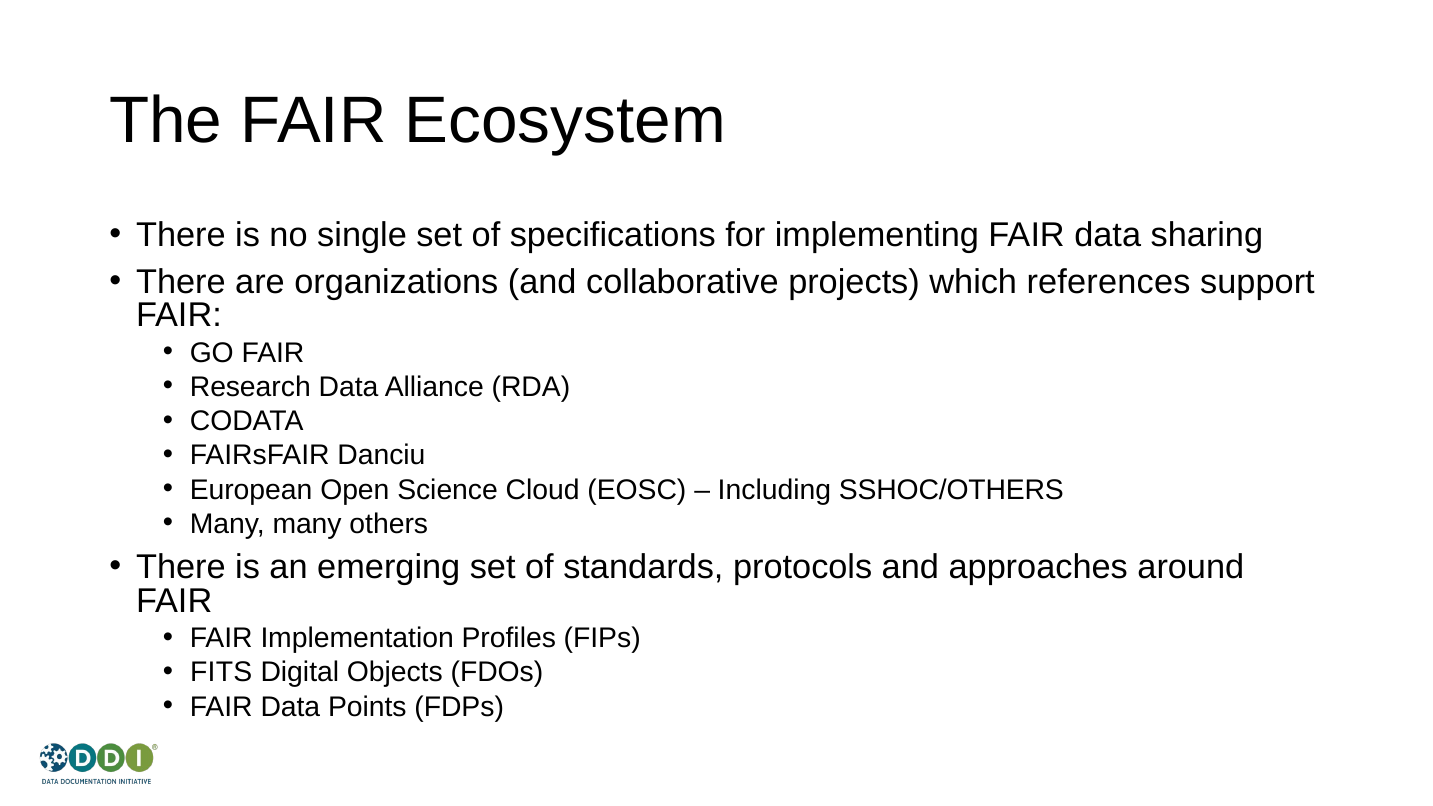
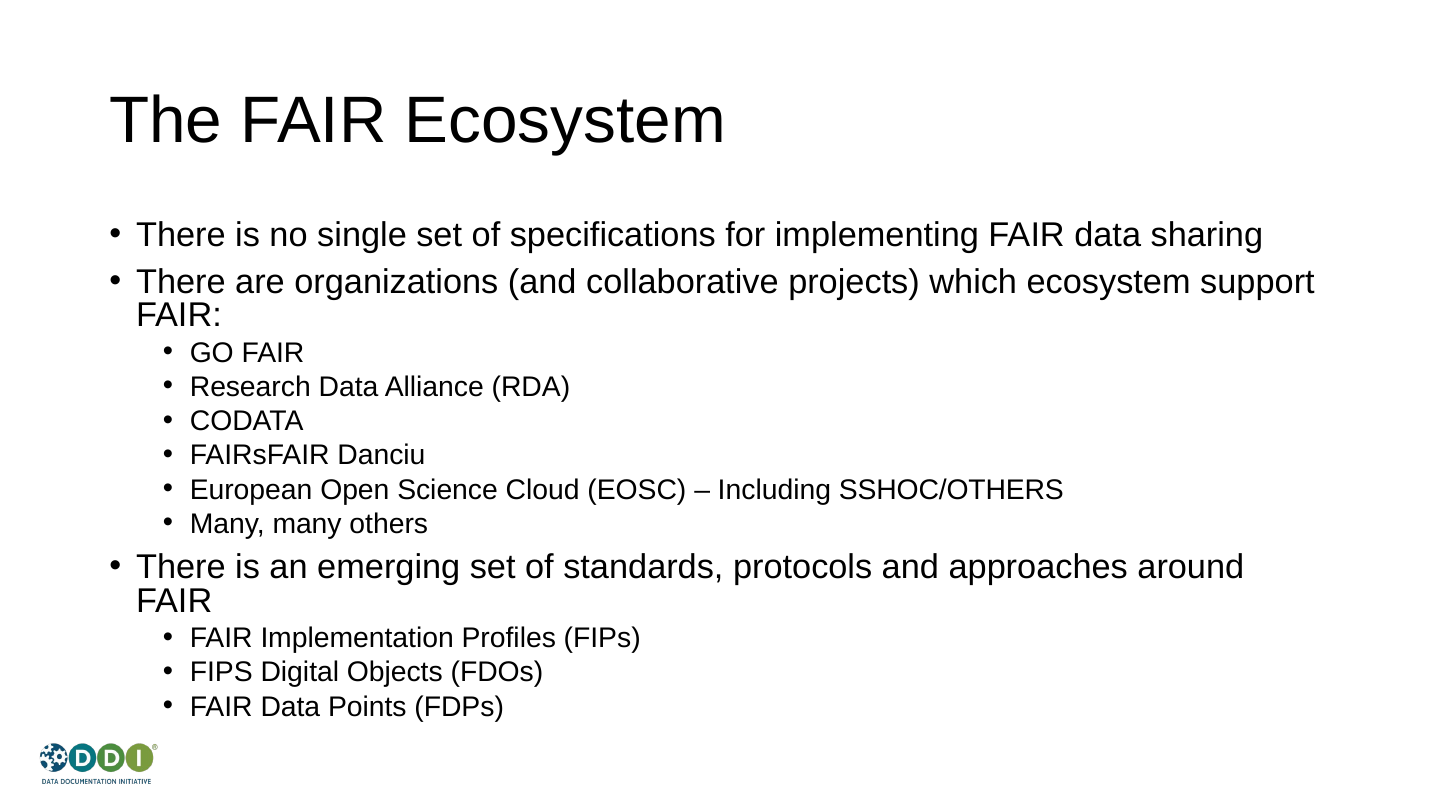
which references: references -> ecosystem
FITS at (221, 672): FITS -> FIPS
